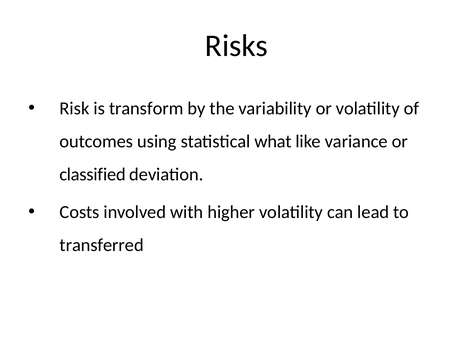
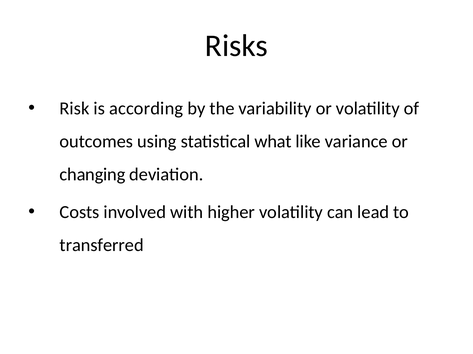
transform: transform -> according
classified: classified -> changing
